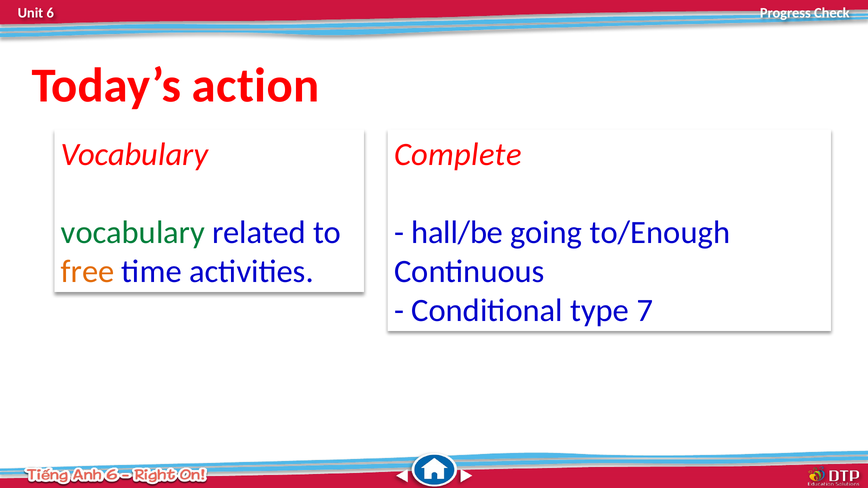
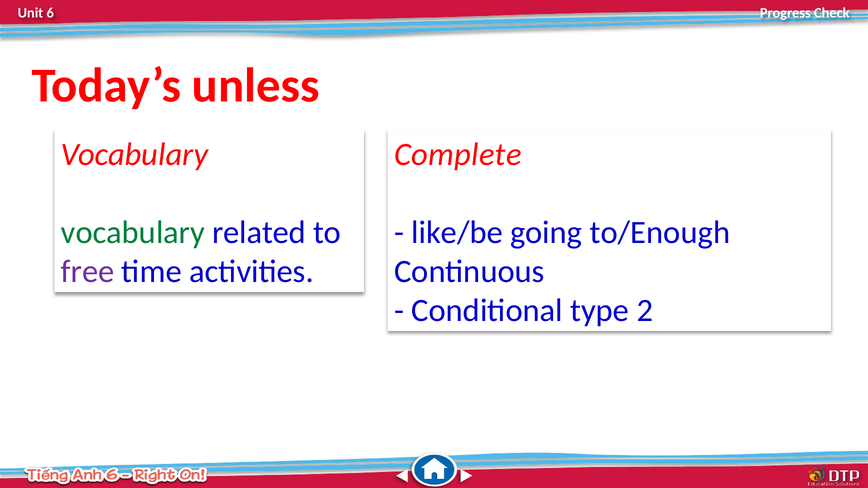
action: action -> unless
hall/be: hall/be -> like/be
free colour: orange -> purple
7: 7 -> 2
